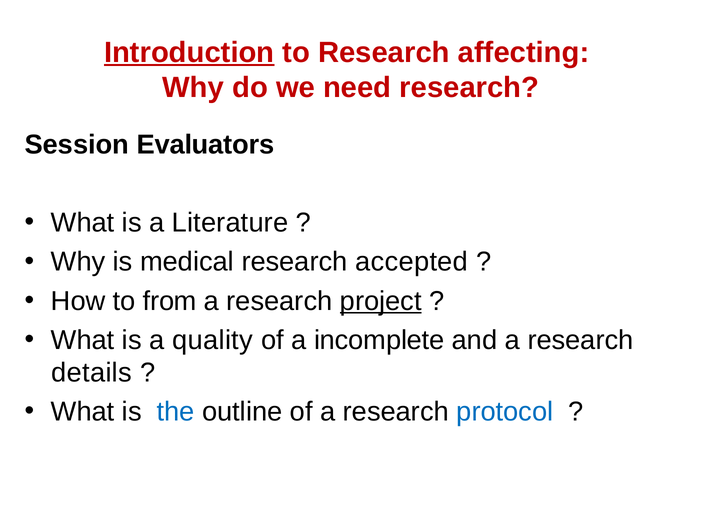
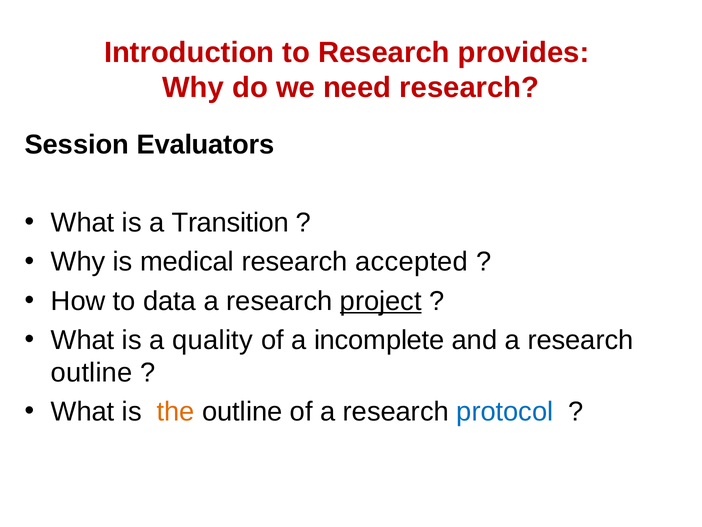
Introduction underline: present -> none
affecting: affecting -> provides
Literature: Literature -> Transition
from: from -> data
details at (92, 373): details -> outline
the colour: blue -> orange
